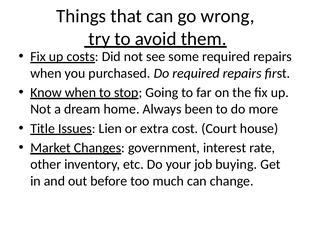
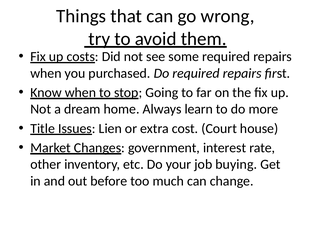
been: been -> learn
